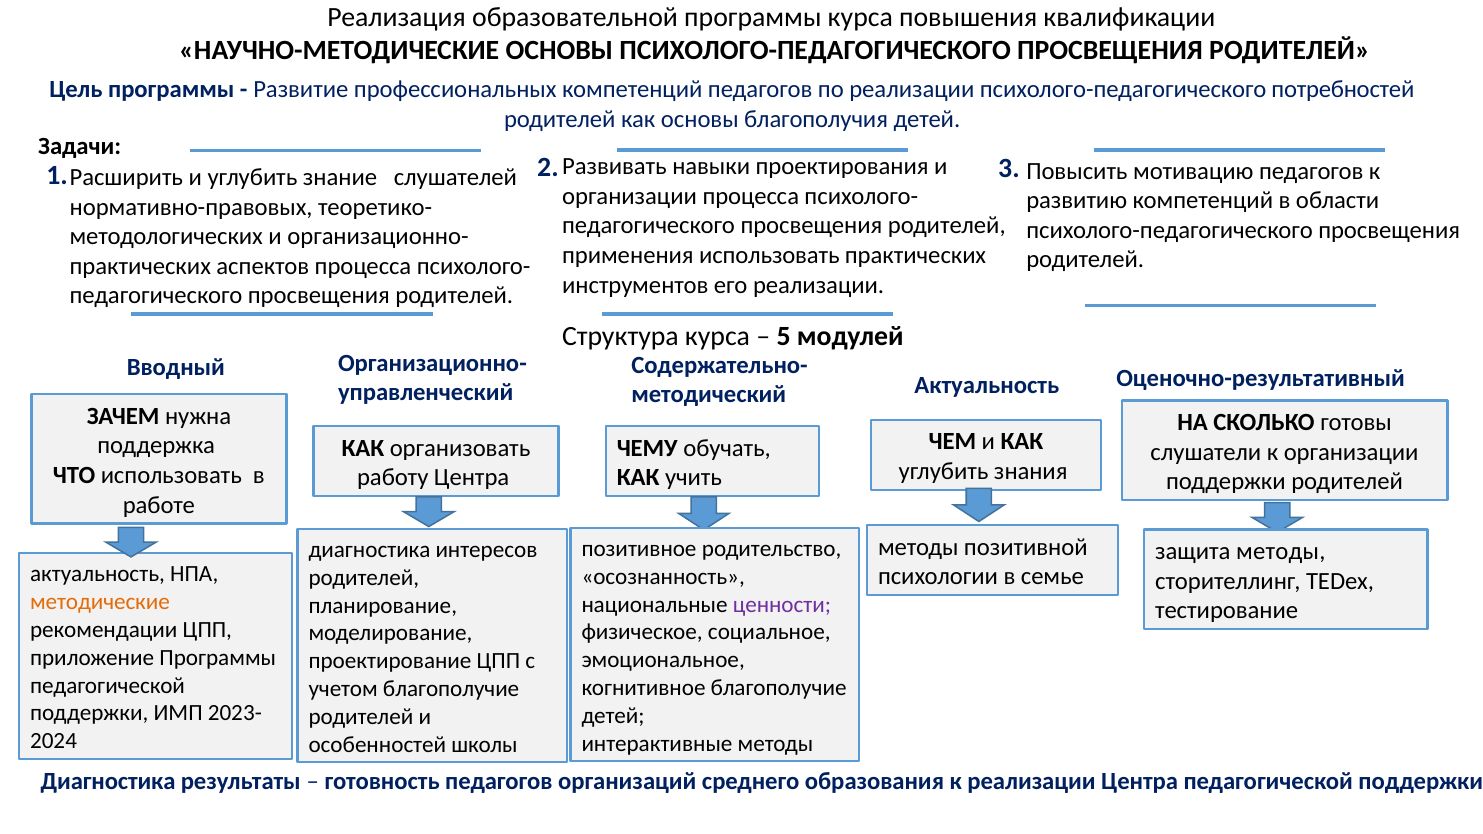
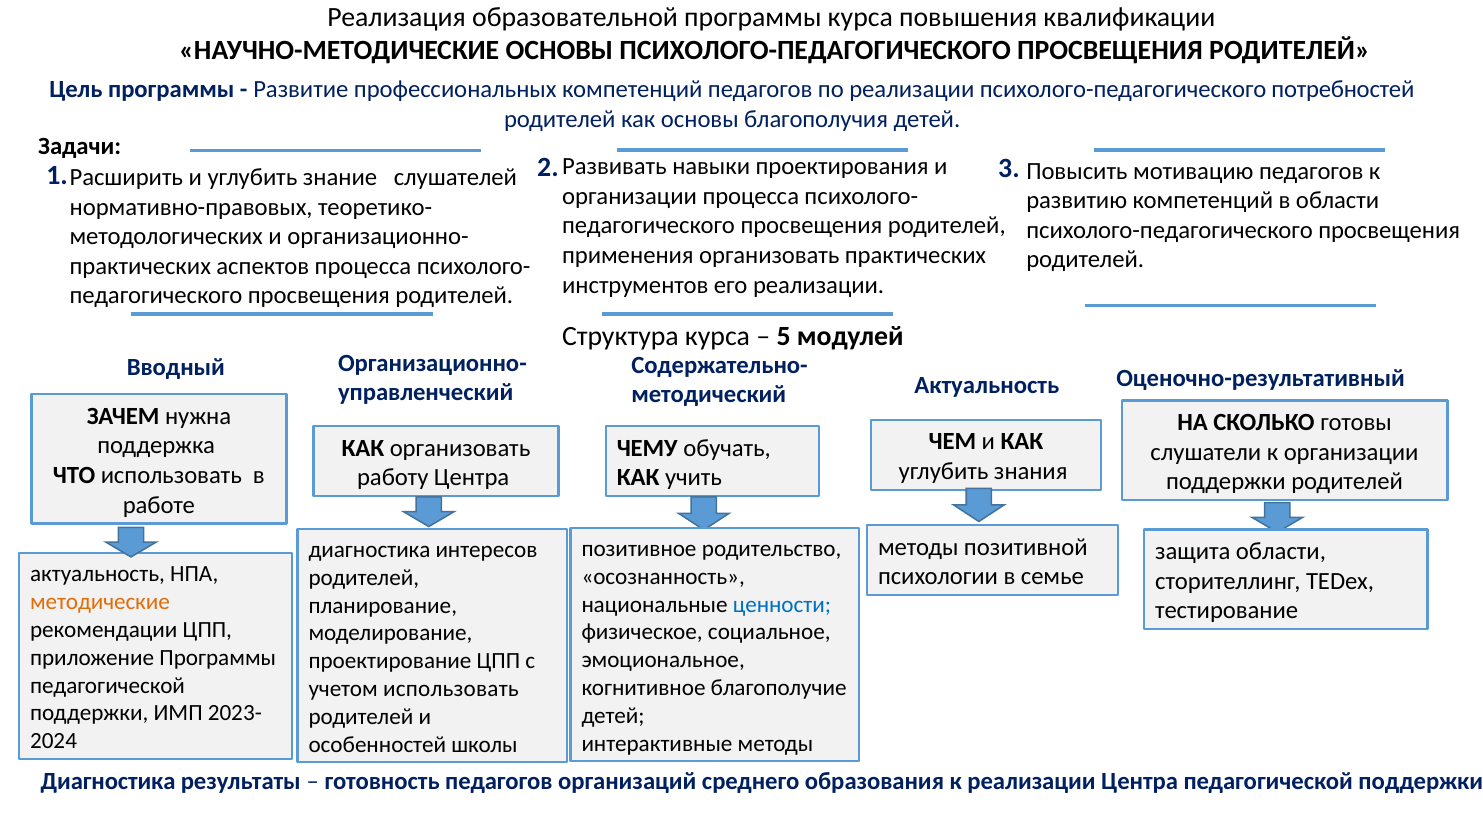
применения использовать: использовать -> организовать
защита методы: методы -> области
ценности colour: purple -> blue
учетом благополучие: благополучие -> использовать
